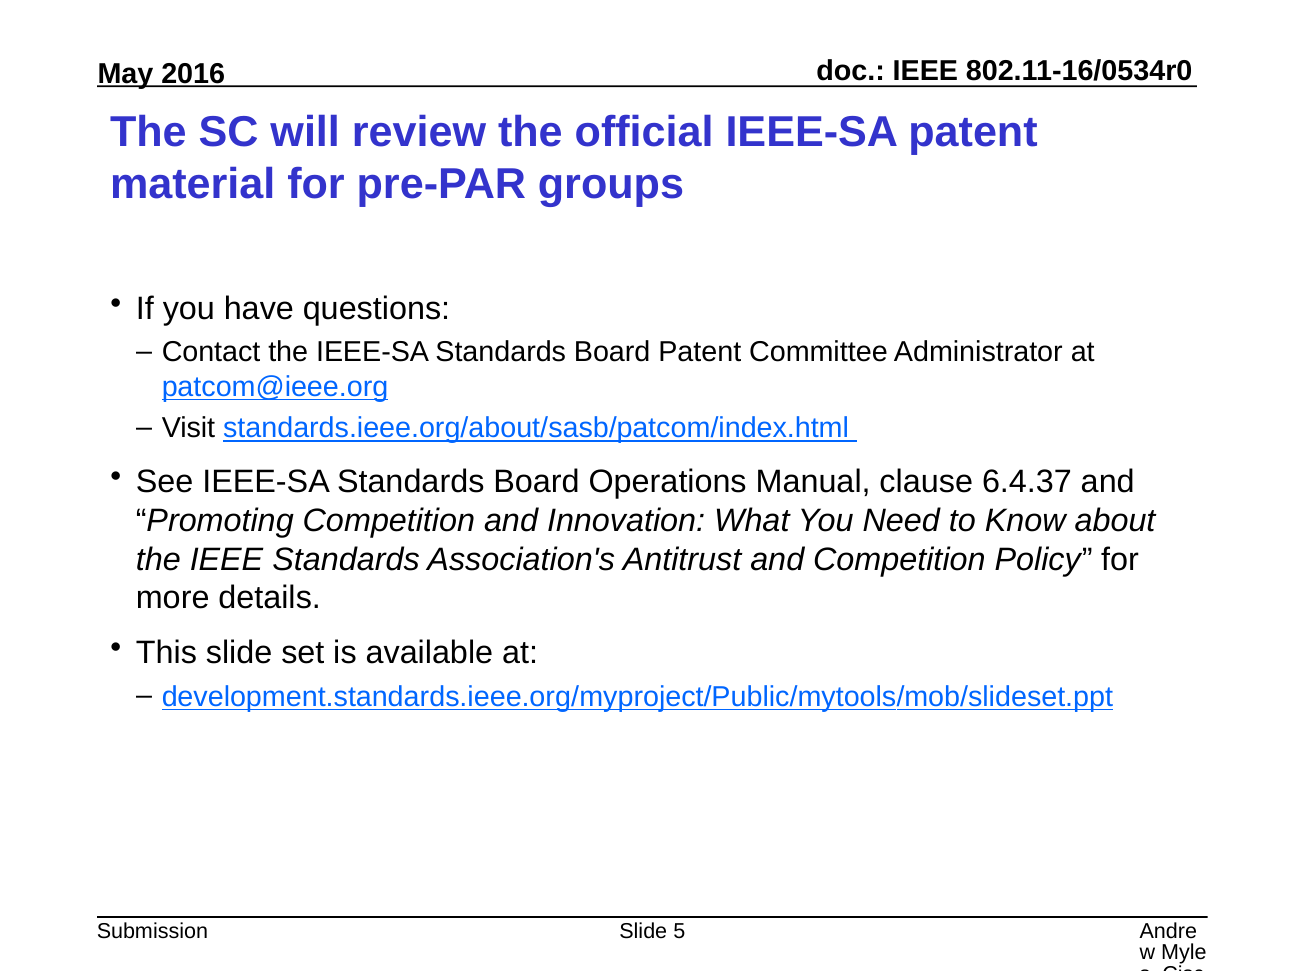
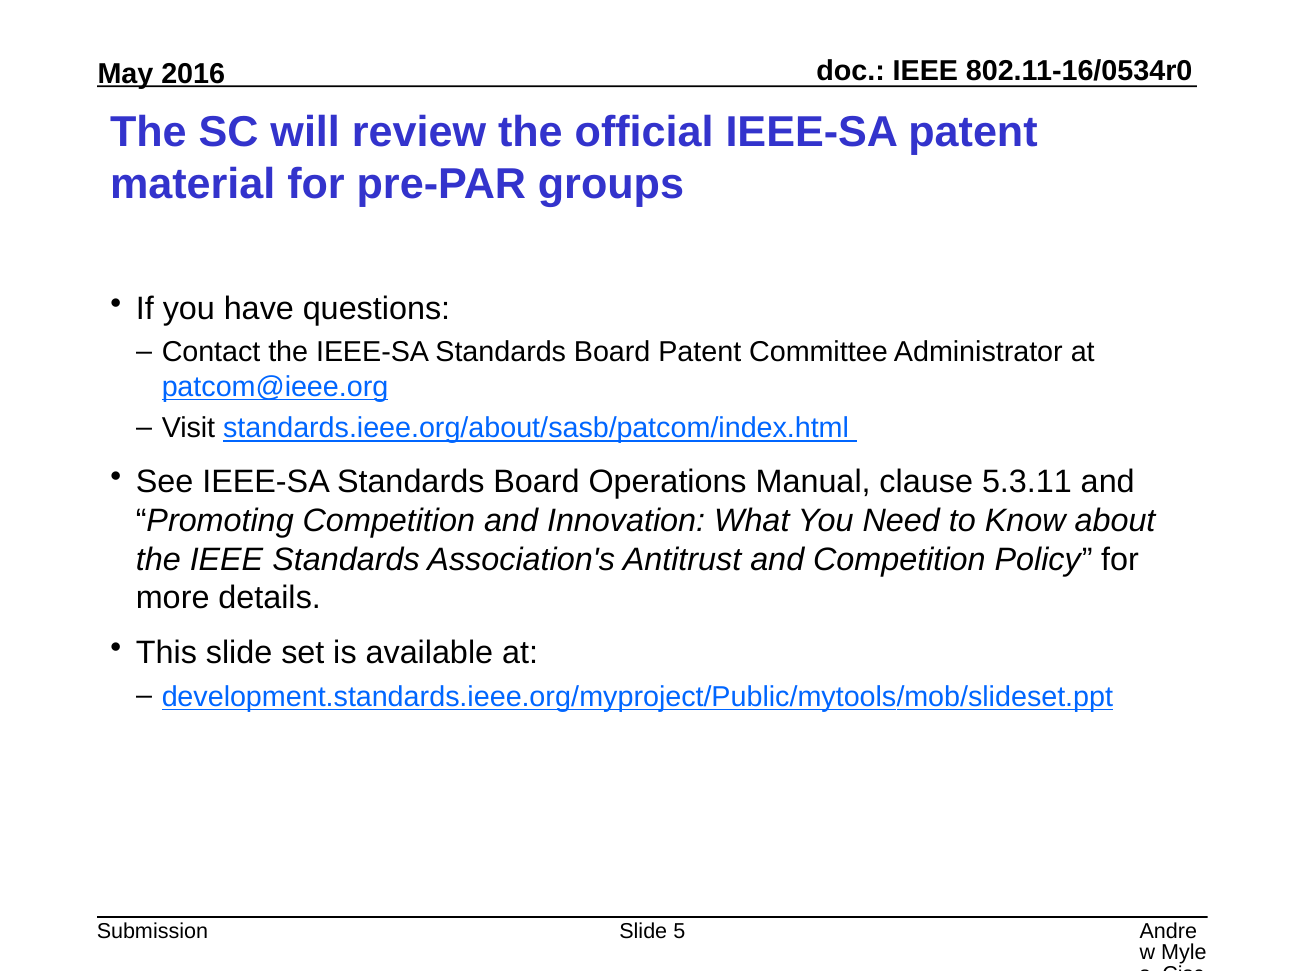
6.4.37: 6.4.37 -> 5.3.11
